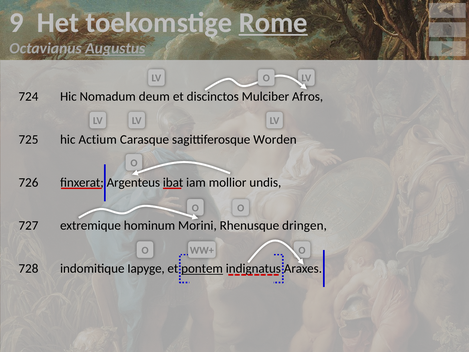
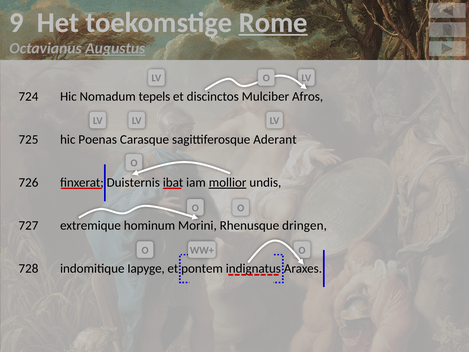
deum: deum -> tepels
Actium: Actium -> Poenas
Worden: Worden -> Aderant
Argenteus: Argenteus -> Duisternis
mollior underline: none -> present
pontem underline: present -> none
